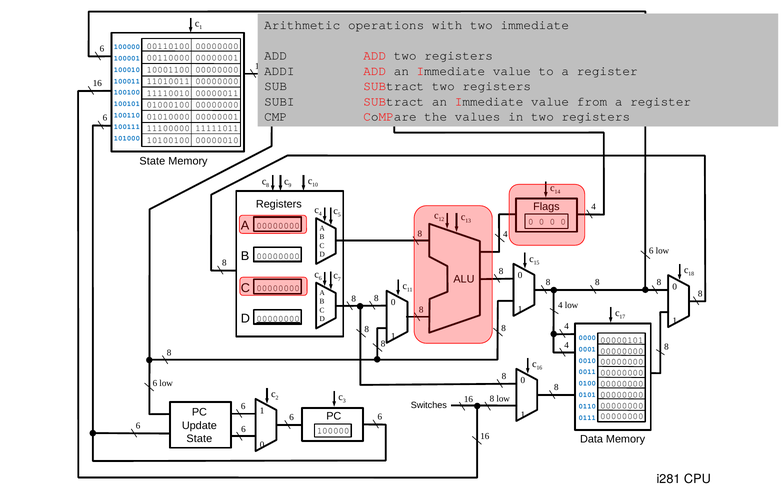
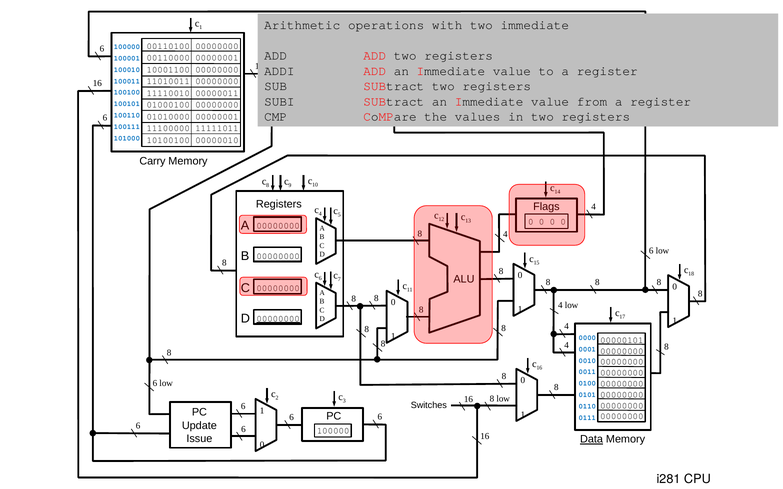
State at (152, 161): State -> Carry
State at (199, 439): State -> Issue
Data underline: none -> present
